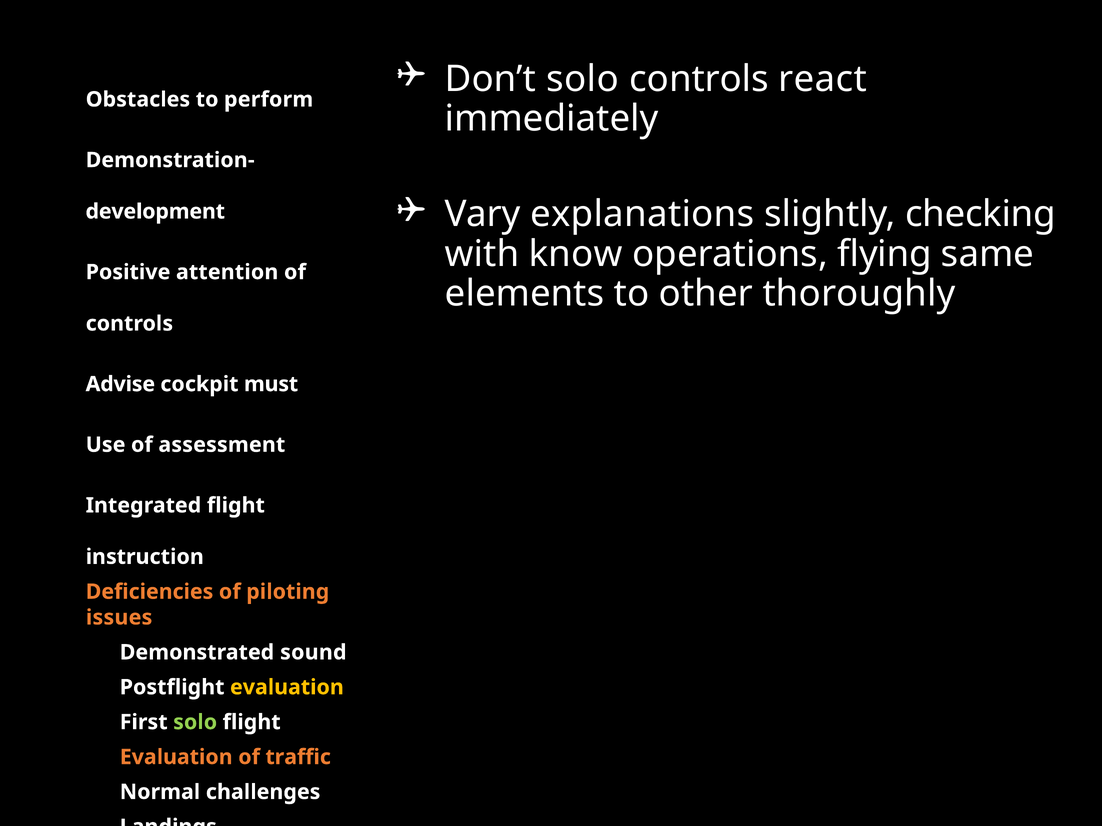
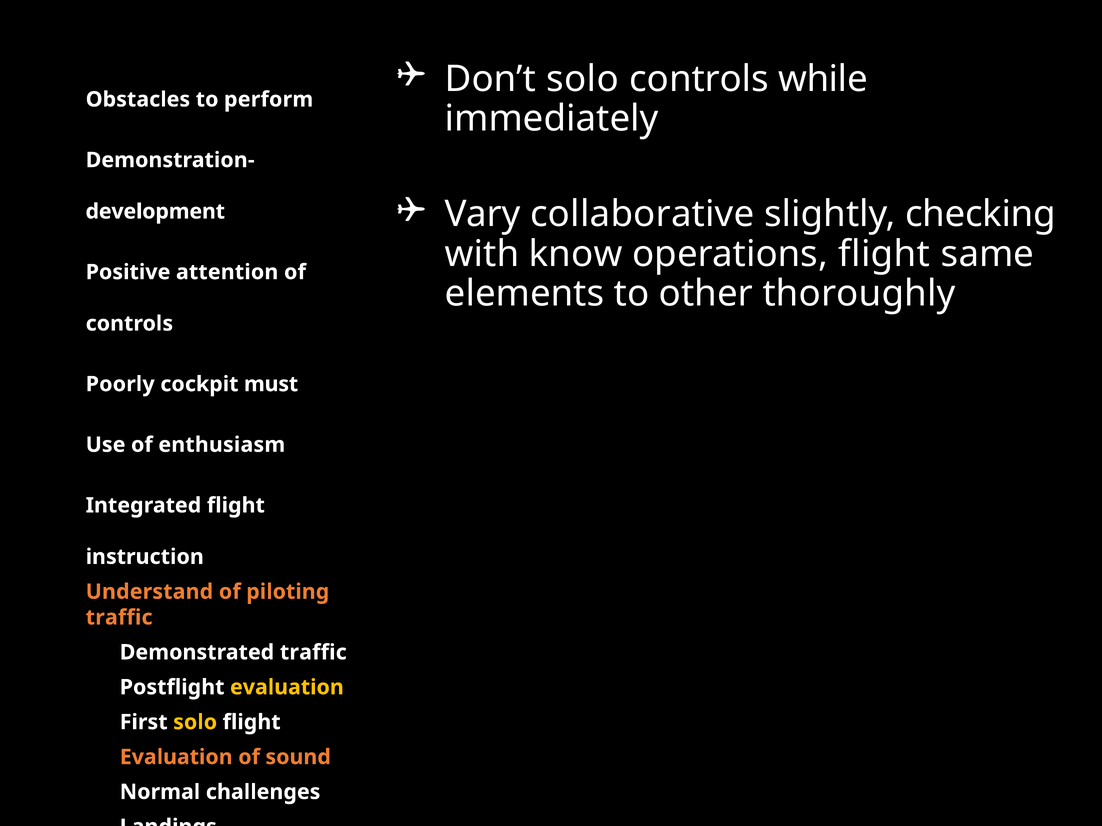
react: react -> while
explanations: explanations -> collaborative
operations flying: flying -> flight
Advise: Advise -> Poorly
assessment: assessment -> enthusiasm
Deficiencies: Deficiencies -> Understand
issues at (119, 618): issues -> traffic
Demonstrated sound: sound -> traffic
solo at (195, 723) colour: light green -> yellow
traffic: traffic -> sound
